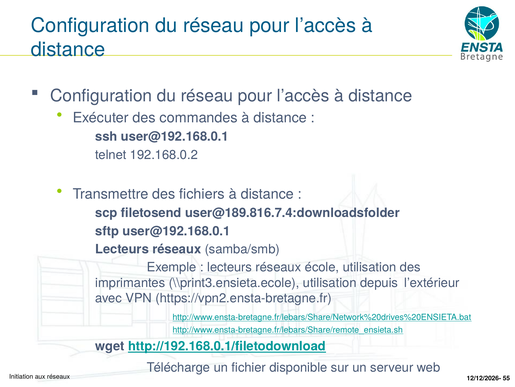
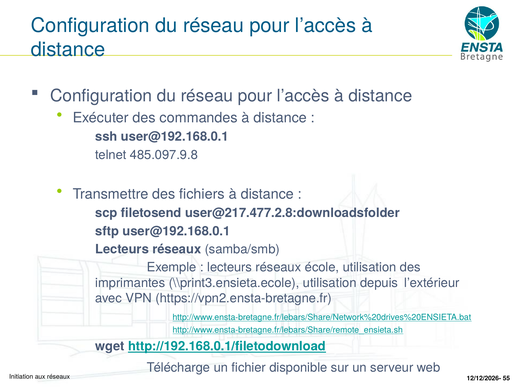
192.168.0.2: 192.168.0.2 -> 485.097.9.8
user@189.816.7.4:downloadsfolder: user@189.816.7.4:downloadsfolder -> user@217.477.2.8:downloadsfolder
